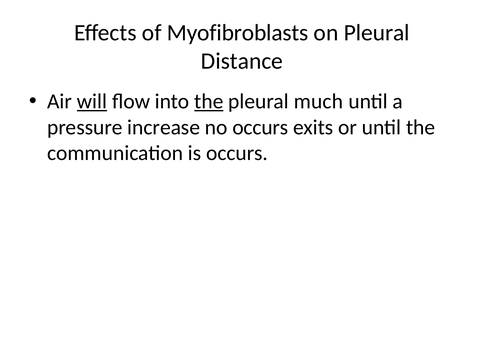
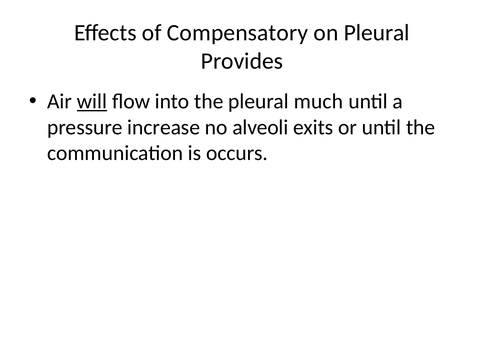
Myofibroblasts: Myofibroblasts -> Compensatory
Distance: Distance -> Provides
the at (209, 102) underline: present -> none
no occurs: occurs -> alveoli
